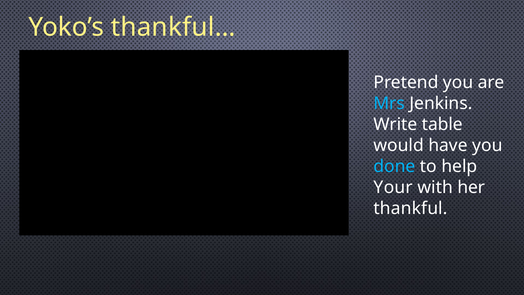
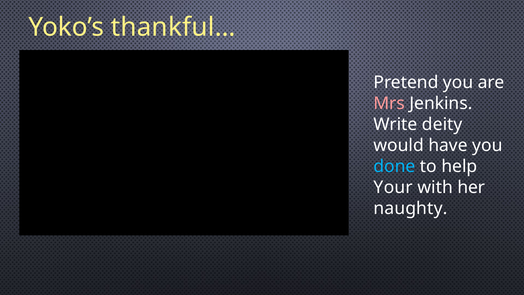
Mrs colour: light blue -> pink
table: table -> deity
thankful: thankful -> naughty
